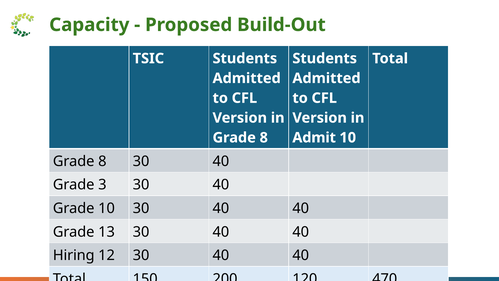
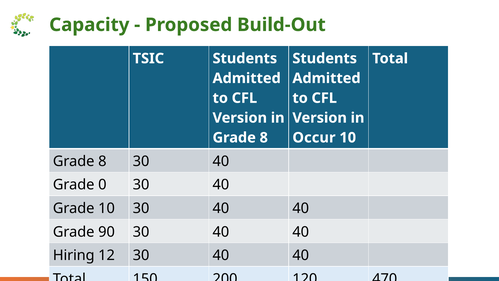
Admit: Admit -> Occur
3: 3 -> 0
13: 13 -> 90
